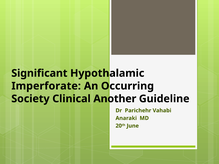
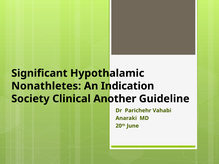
Imperforate: Imperforate -> Nonathletes
Occurring: Occurring -> Indication
